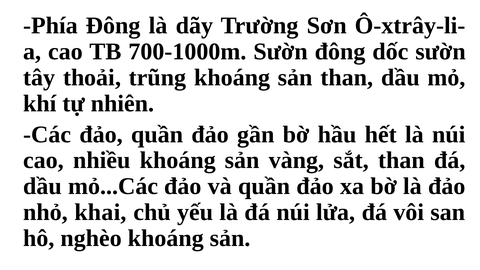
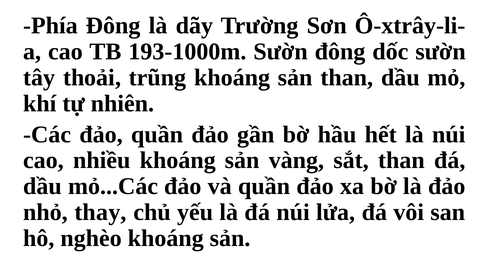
700-1000m: 700-1000m -> 193-1000m
khai: khai -> thay
